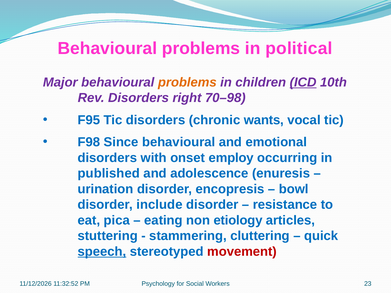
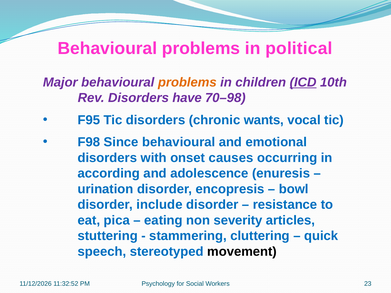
right: right -> have
employ: employ -> causes
published: published -> according
etiology: etiology -> severity
speech underline: present -> none
movement colour: red -> black
